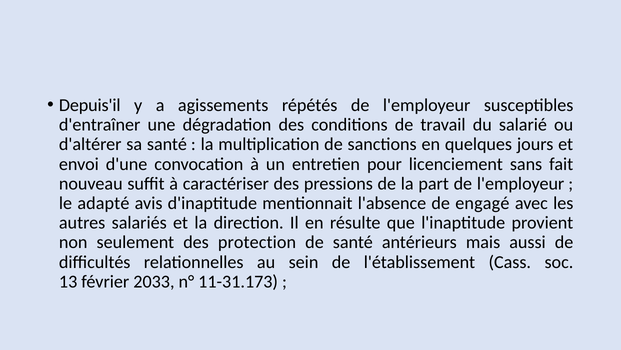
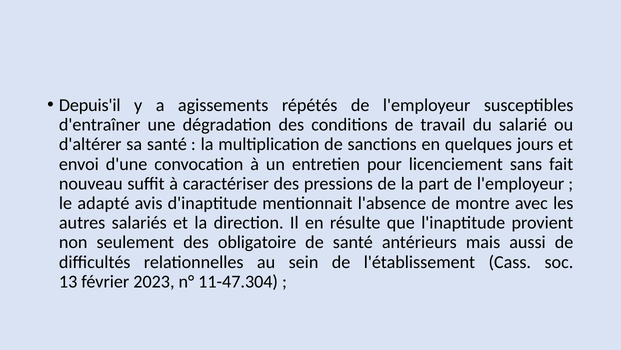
engagé: engagé -> montre
protection: protection -> obligatoire
2033: 2033 -> 2023
11-31.173: 11-31.173 -> 11-47.304
